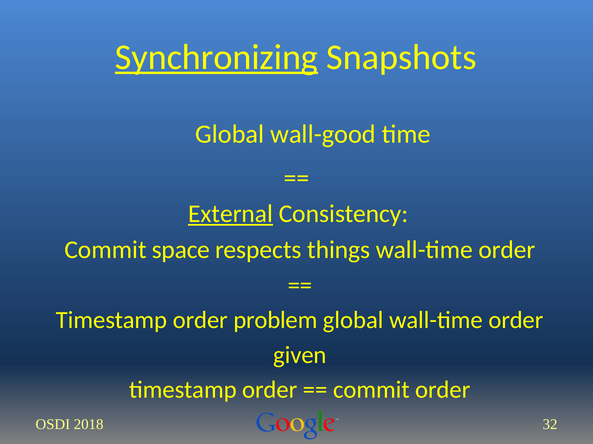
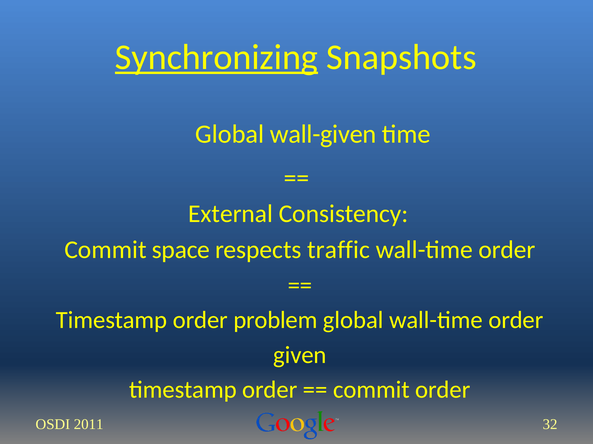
wall-good: wall-good -> wall-given
External underline: present -> none
things: things -> traffic
2018: 2018 -> 2011
